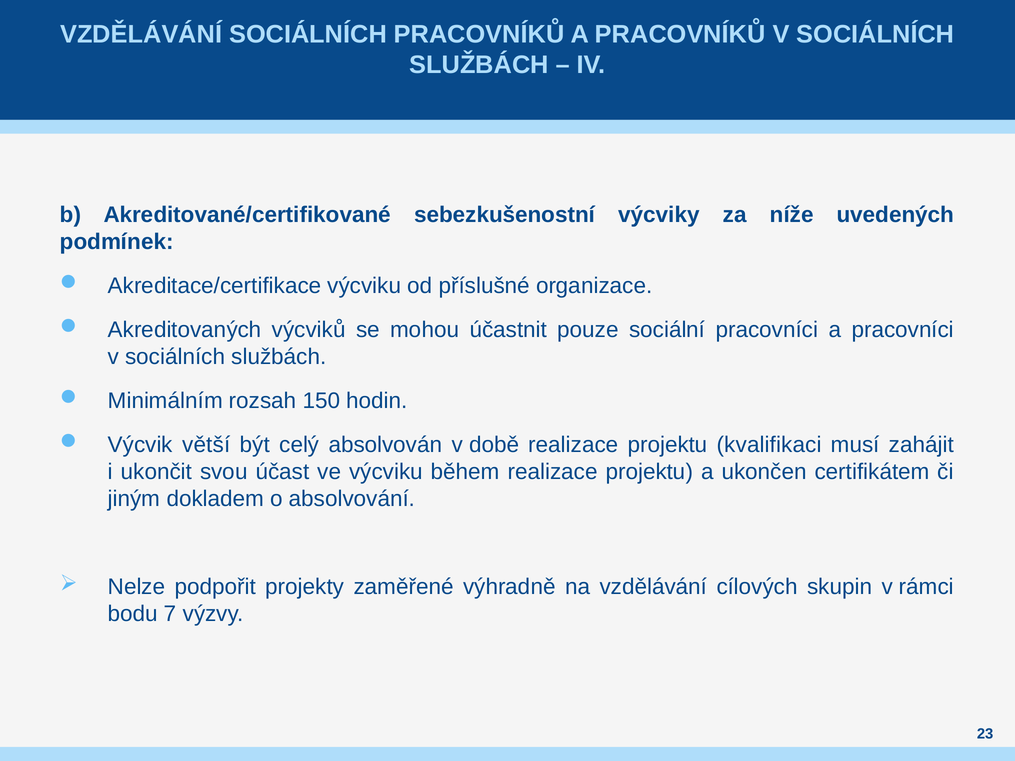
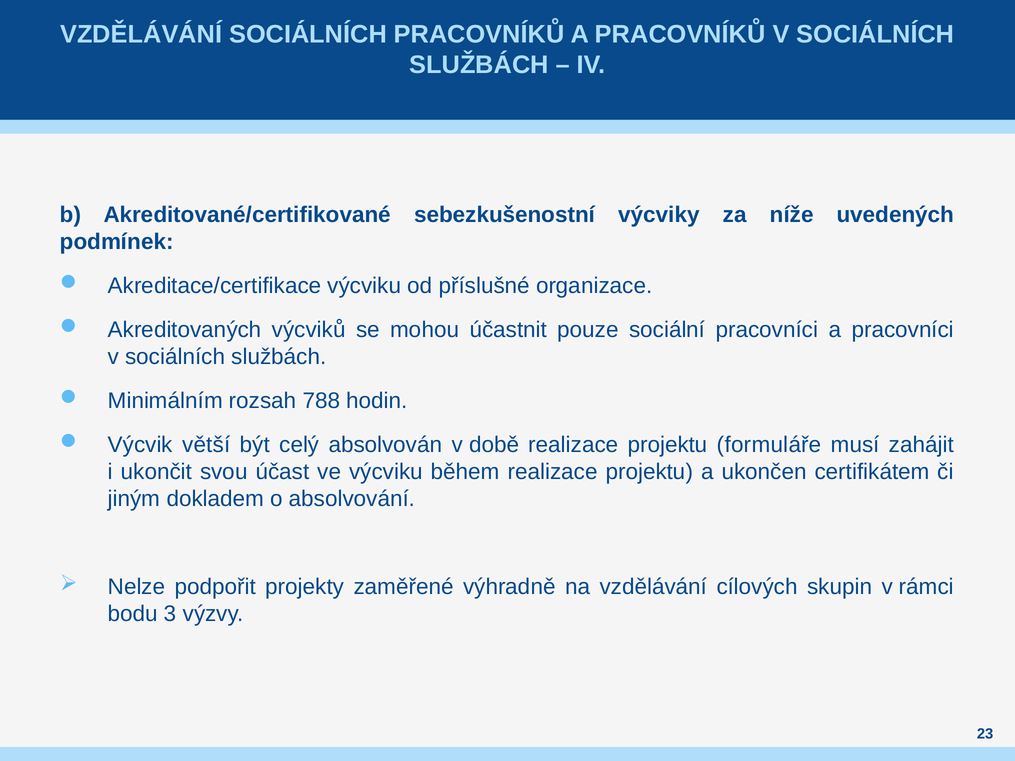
150: 150 -> 788
kvalifikaci: kvalifikaci -> formuláře
7: 7 -> 3
